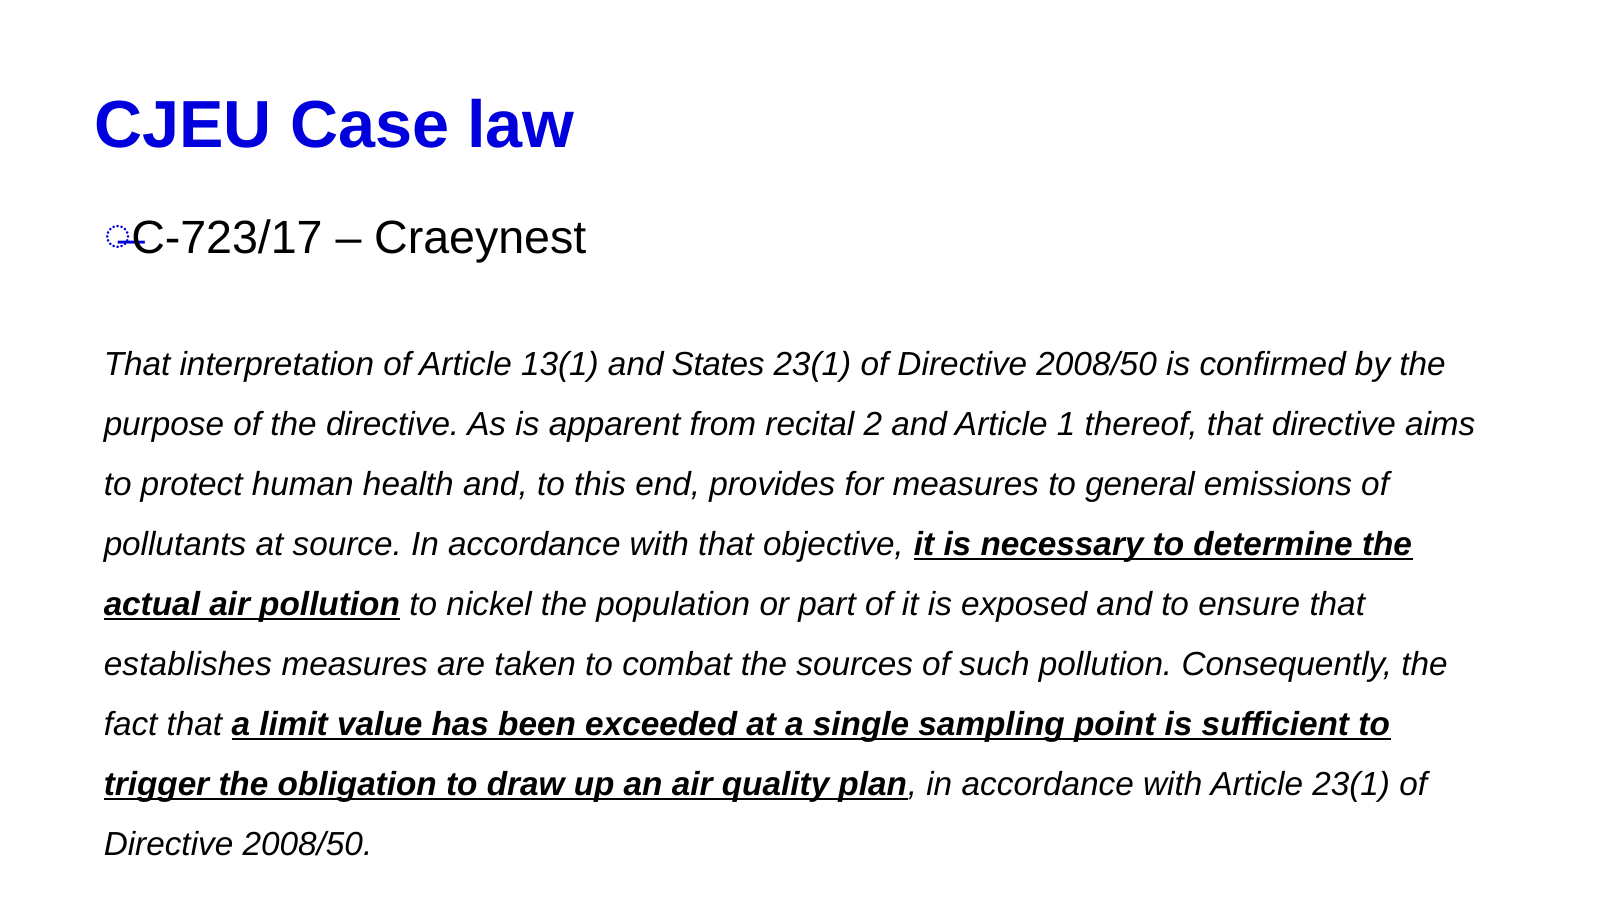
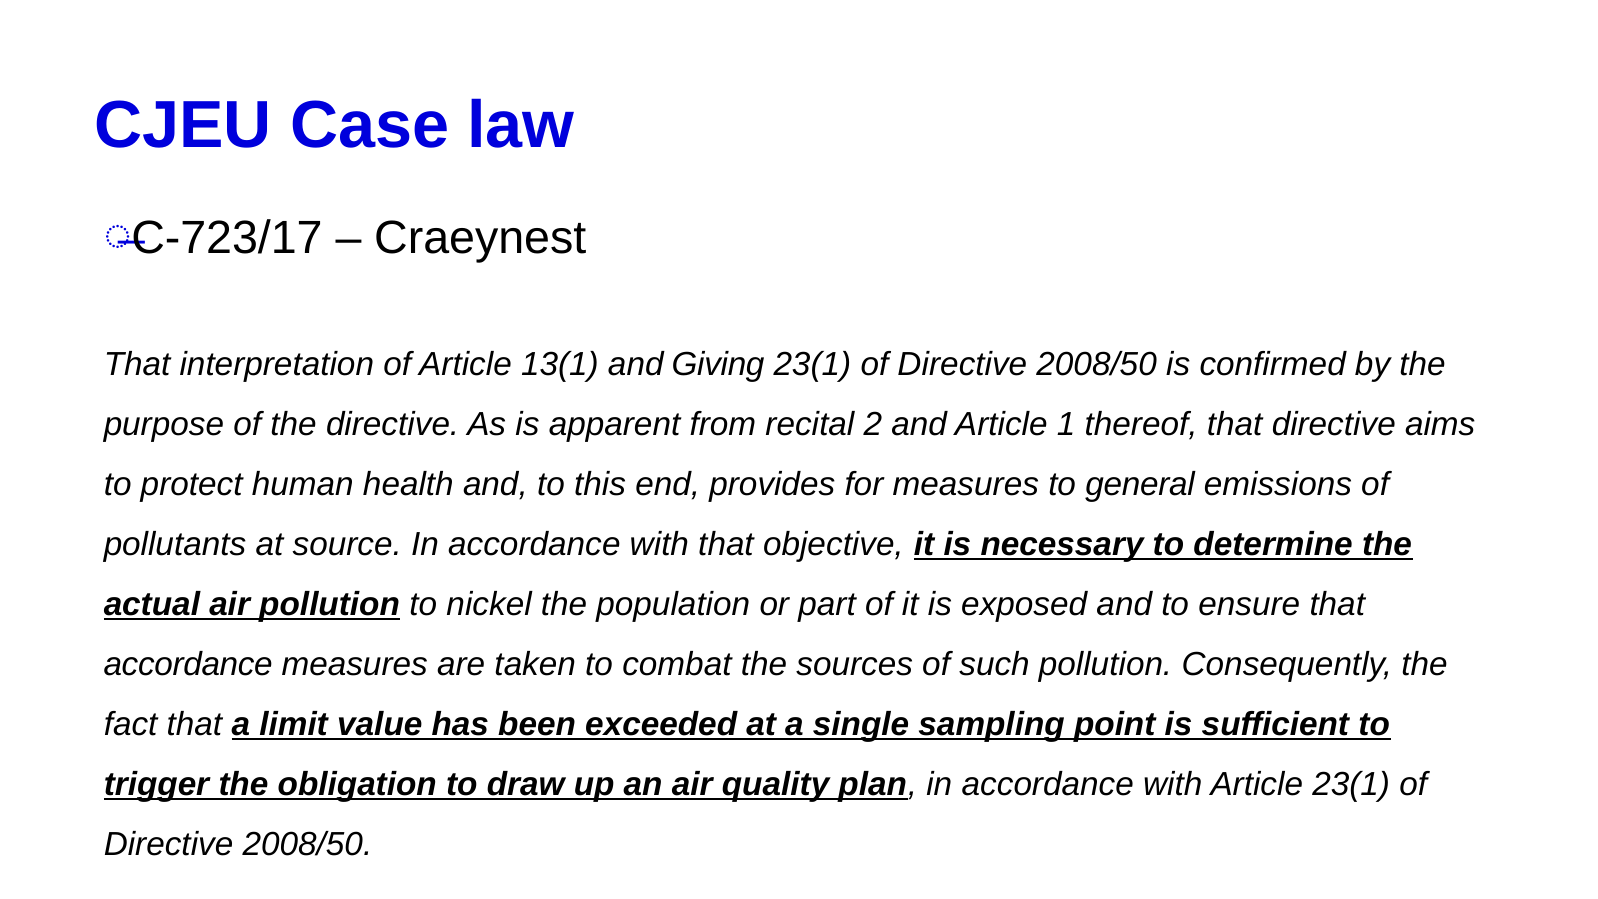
States: States -> Giving
establishes at (188, 664): establishes -> accordance
